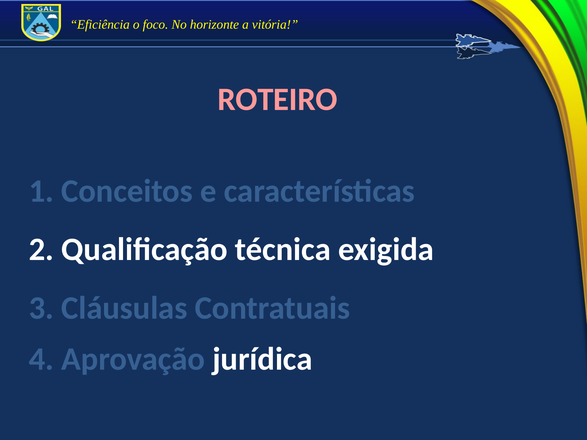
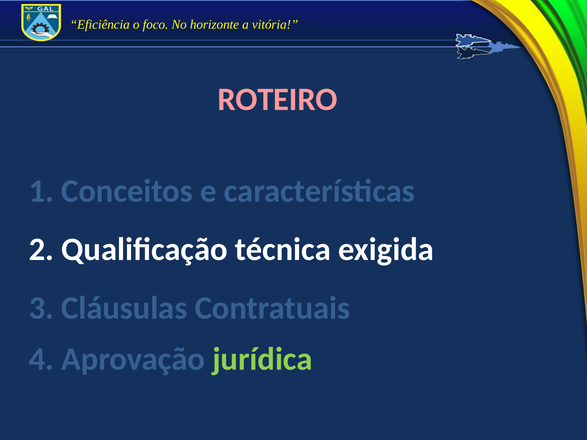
jurídica colour: white -> light green
